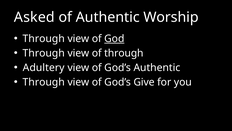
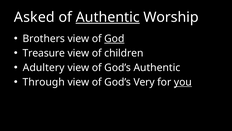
Authentic at (108, 17) underline: none -> present
Through at (44, 39): Through -> Brothers
Through at (44, 53): Through -> Treasure
of through: through -> children
Give: Give -> Very
you underline: none -> present
